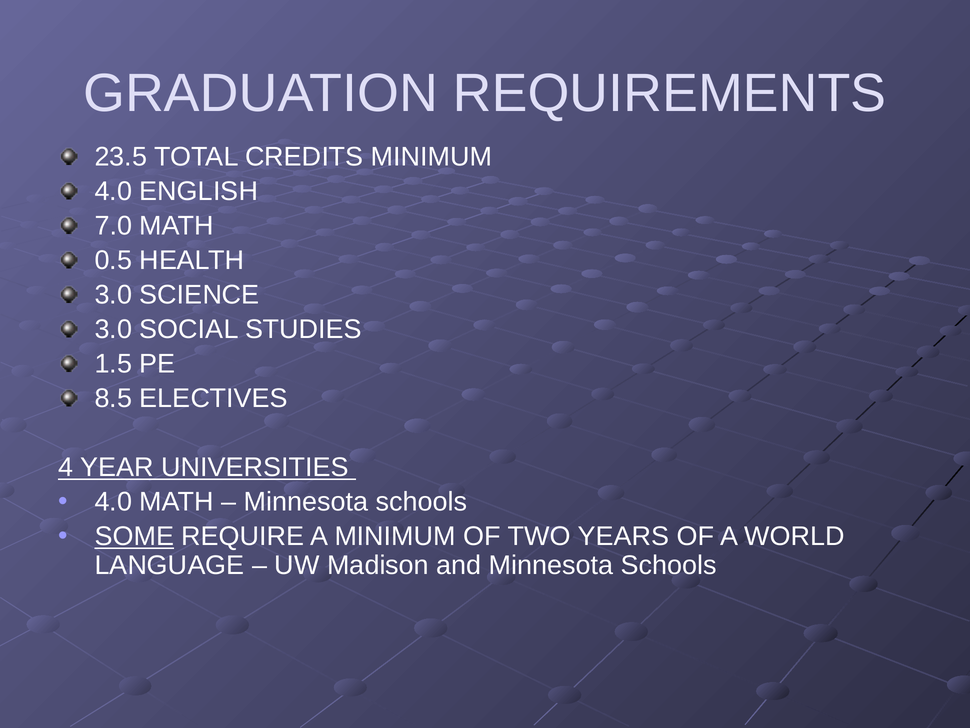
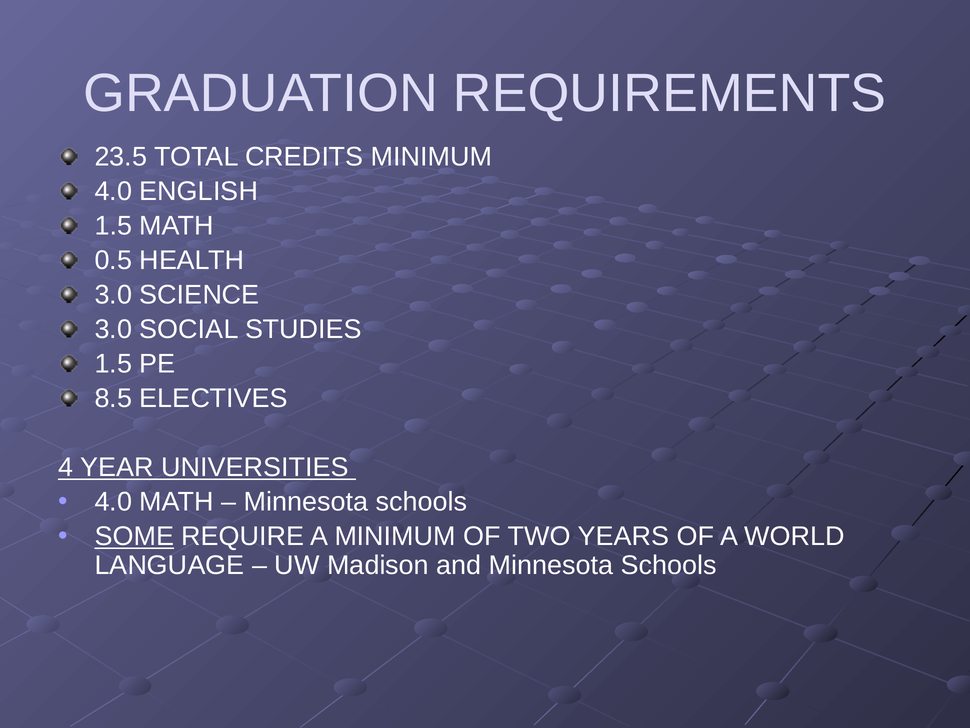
7.0 at (113, 226): 7.0 -> 1.5
